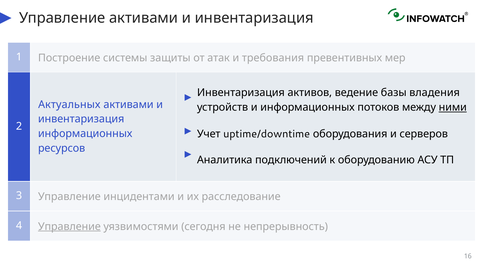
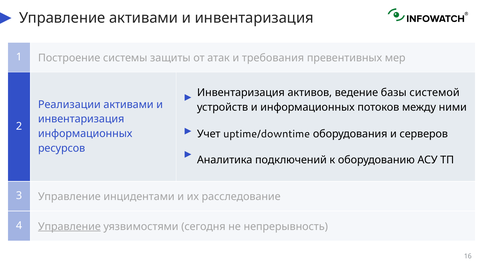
владения: владения -> системой
Актуальных: Актуальных -> Реализации
ними underline: present -> none
